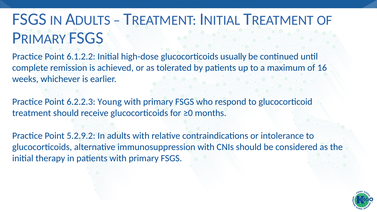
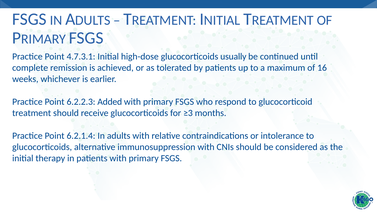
6.1.2.2: 6.1.2.2 -> 4.7.3.1
Young: Young -> Added
≥0: ≥0 -> ≥3
5.2.9.2: 5.2.9.2 -> 6.2.1.4
